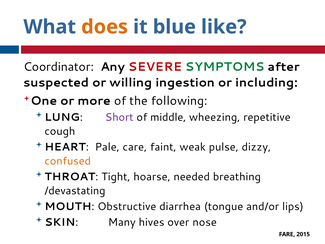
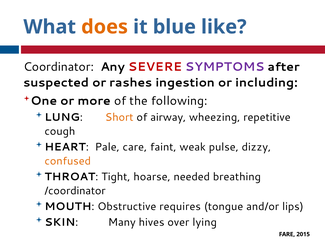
SYMPTOMS colour: green -> purple
willing: willing -> rashes
Short colour: purple -> orange
middle: middle -> airway
/devastating: /devastating -> /coordinator
diarrhea: diarrhea -> requires
nose: nose -> lying
